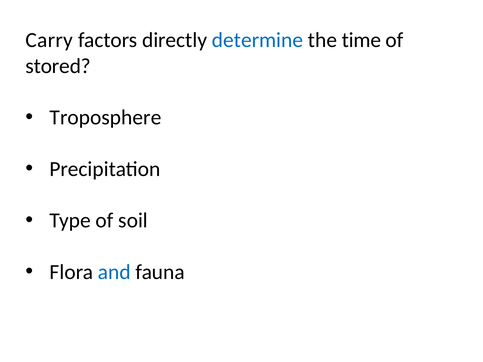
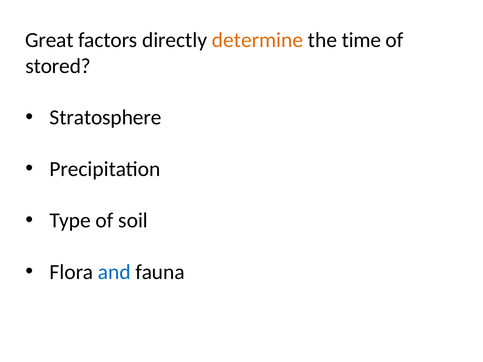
Carry: Carry -> Great
determine colour: blue -> orange
Troposphere: Troposphere -> Stratosphere
